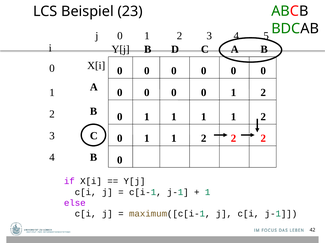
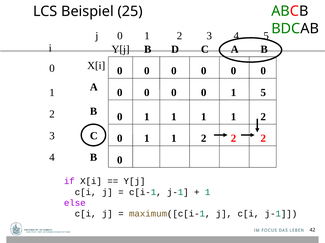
23: 23 -> 25
0 2: 2 -> 5
